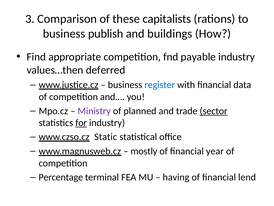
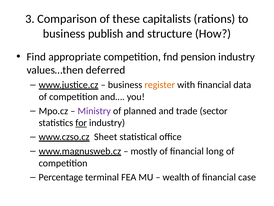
buildings: buildings -> structure
payable: payable -> pension
register colour: blue -> orange
sector underline: present -> none
Static: Static -> Sheet
year: year -> long
having: having -> wealth
lend: lend -> case
